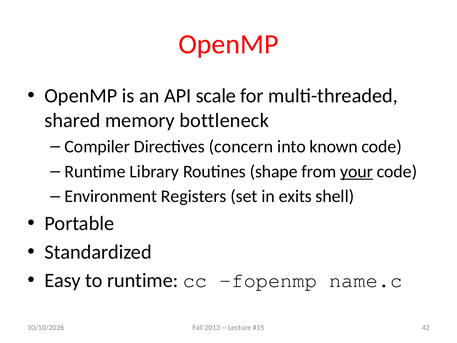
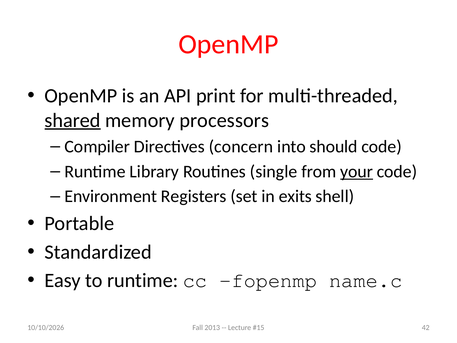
scale: scale -> print
shared underline: none -> present
bottleneck: bottleneck -> processors
known: known -> should
shape: shape -> single
